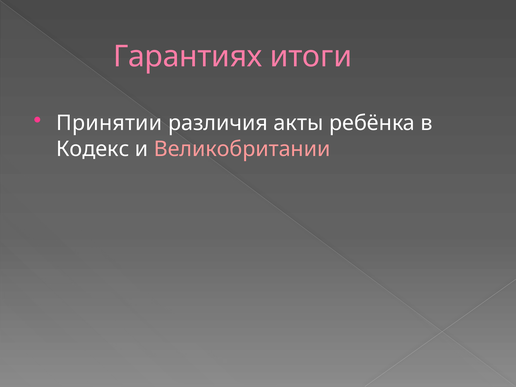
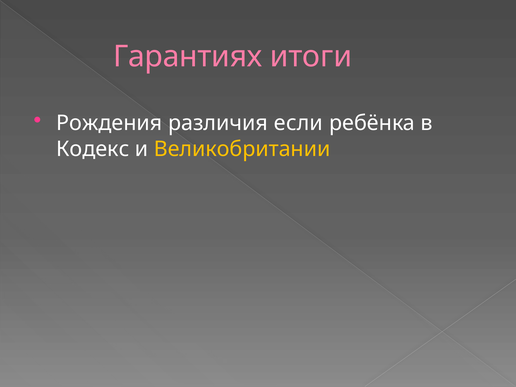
Принятии: Принятии -> Рождения
акты: акты -> если
Великобритании colour: pink -> yellow
